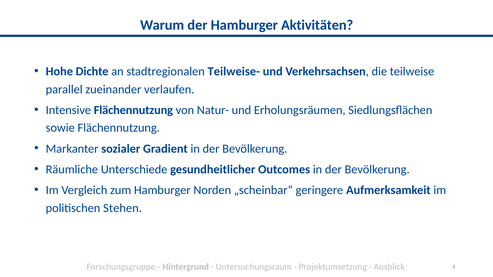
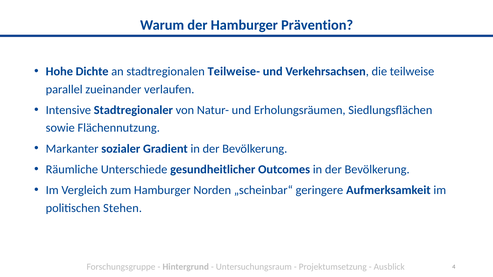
Aktivitäten: Aktivitäten -> Prävention
Intensive Flächennutzung: Flächennutzung -> Stadtregionaler
